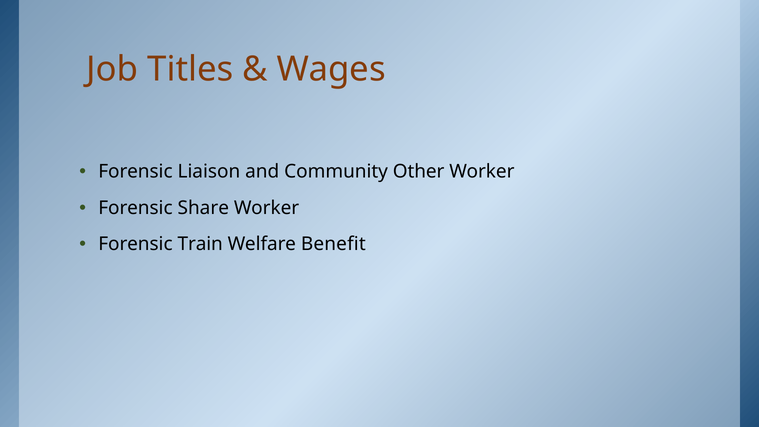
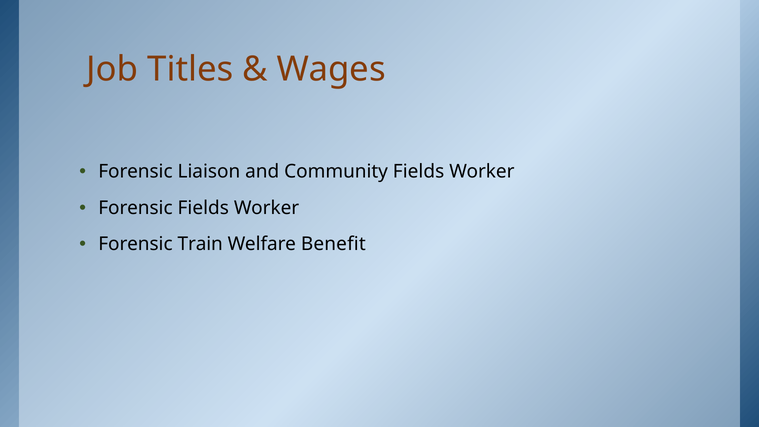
Community Other: Other -> Fields
Forensic Share: Share -> Fields
